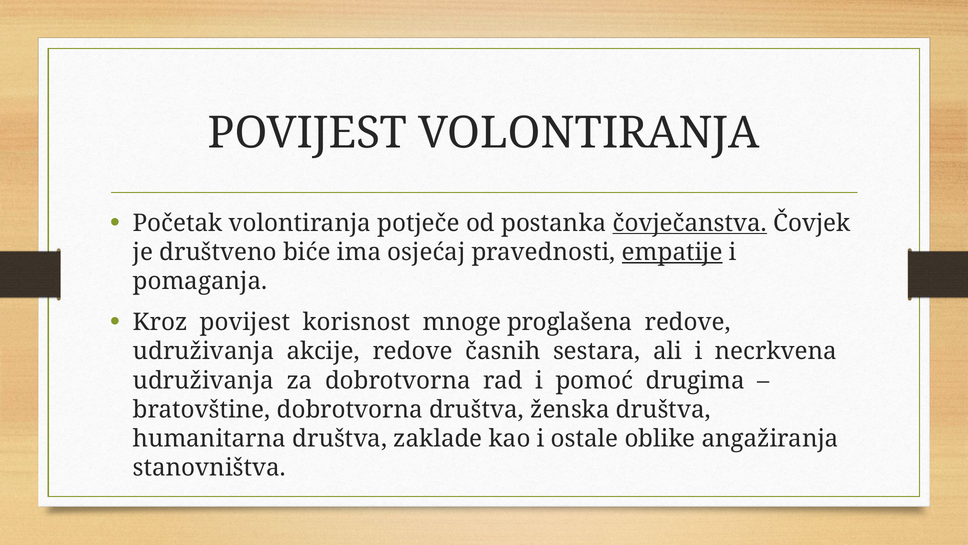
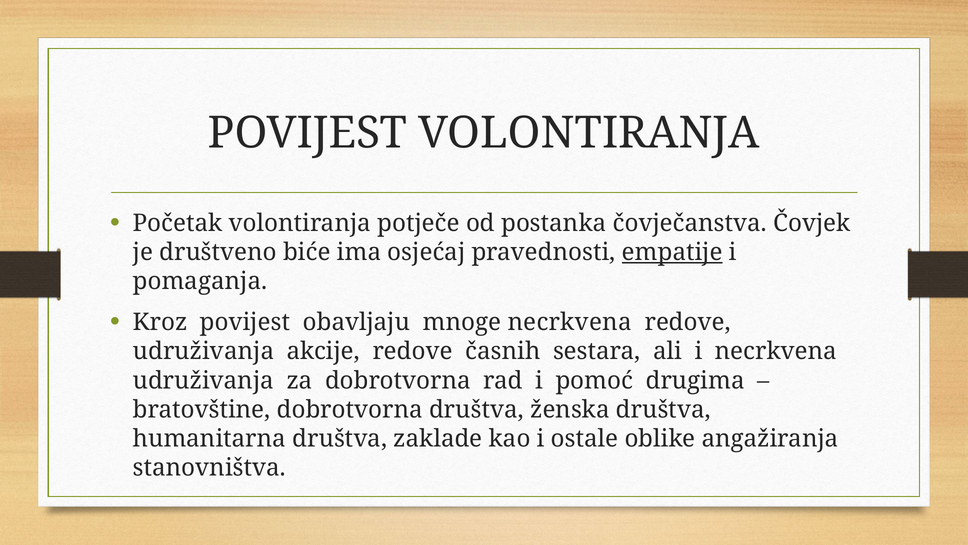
čovječanstva underline: present -> none
korisnost: korisnost -> obavljaju
mnoge proglašena: proglašena -> necrkvena
